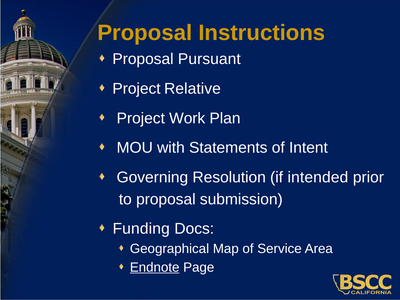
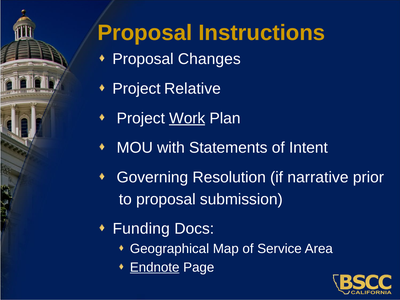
Pursuant: Pursuant -> Changes
Work underline: none -> present
intended: intended -> narrative
